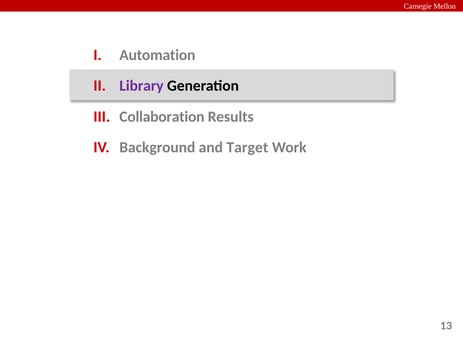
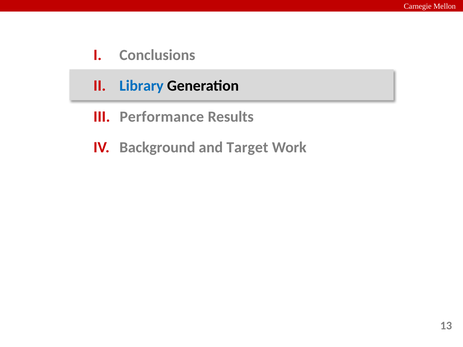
Automation: Automation -> Conclusions
Library colour: purple -> blue
Collaboration: Collaboration -> Performance
